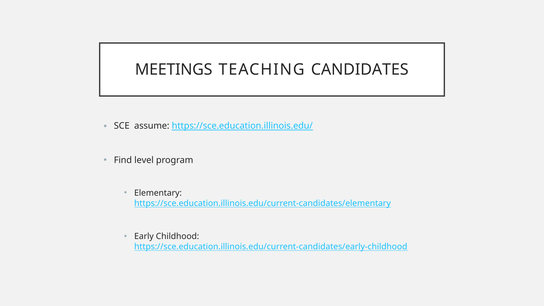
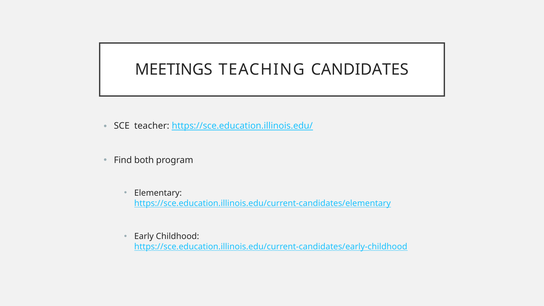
assume: assume -> teacher
level: level -> both
